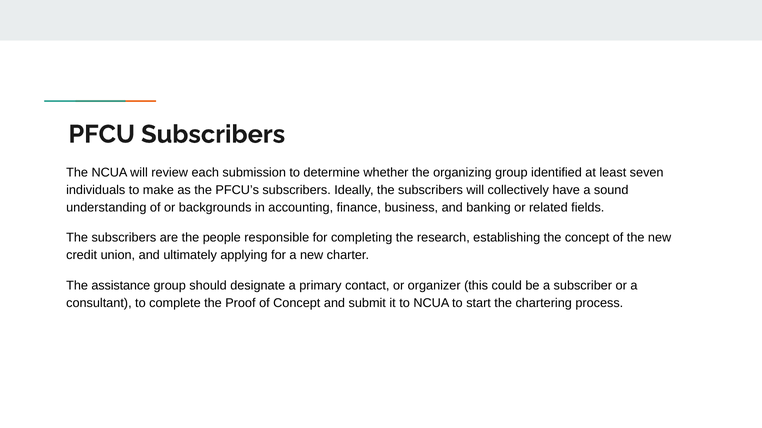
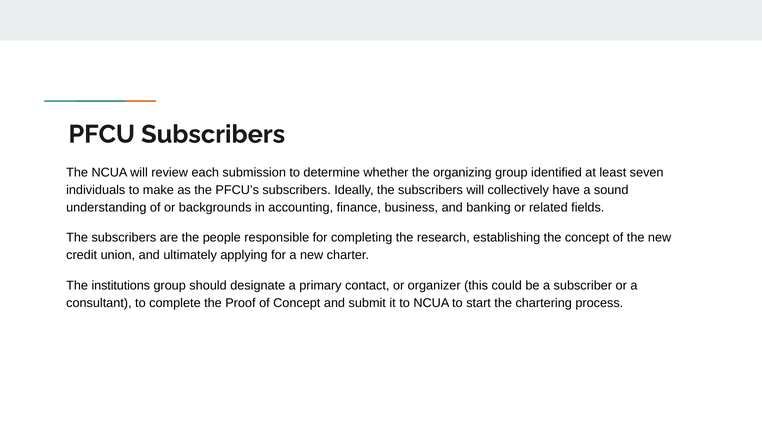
assistance: assistance -> institutions
